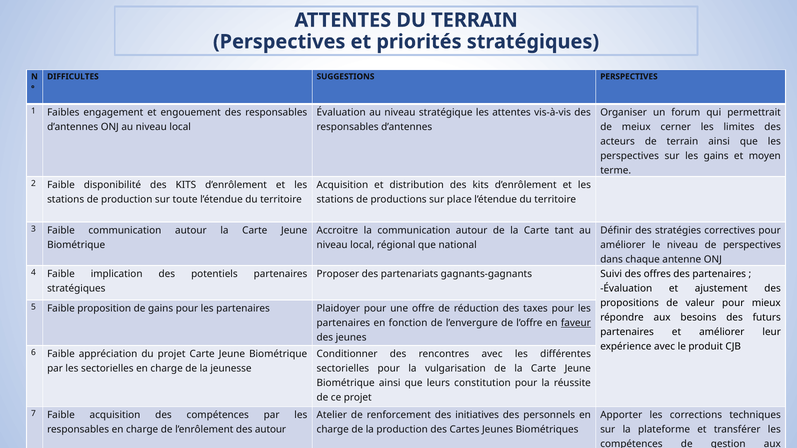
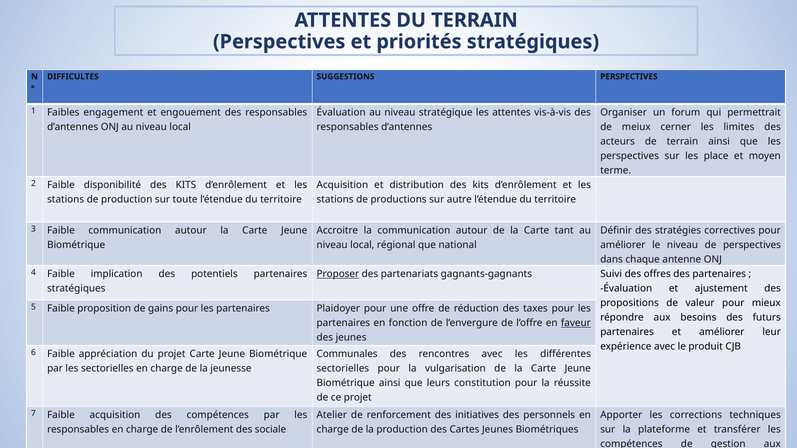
les gains: gains -> place
place: place -> autre
Proposer underline: none -> present
Conditionner: Conditionner -> Communales
des autour: autour -> sociale
